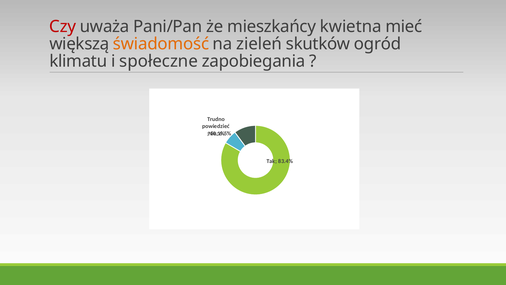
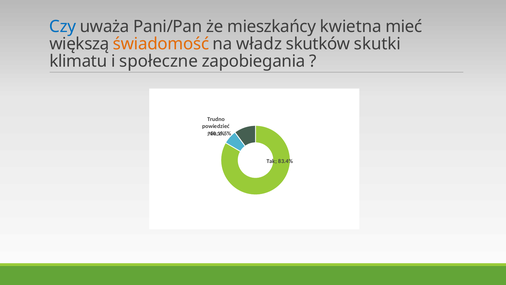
Czy colour: red -> blue
zieleń: zieleń -> władz
ogród: ogród -> skutki
